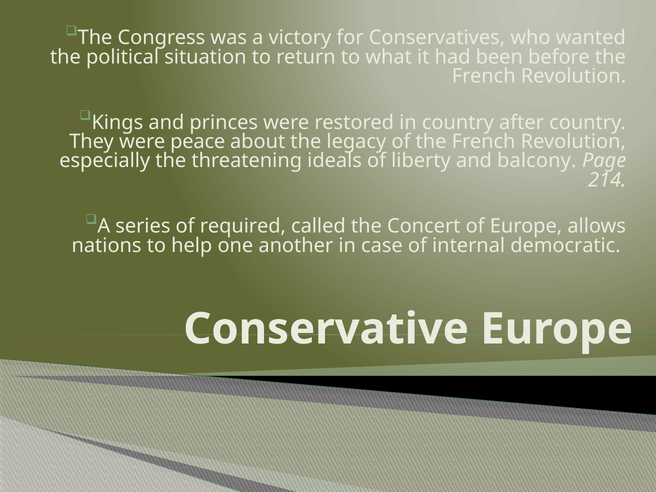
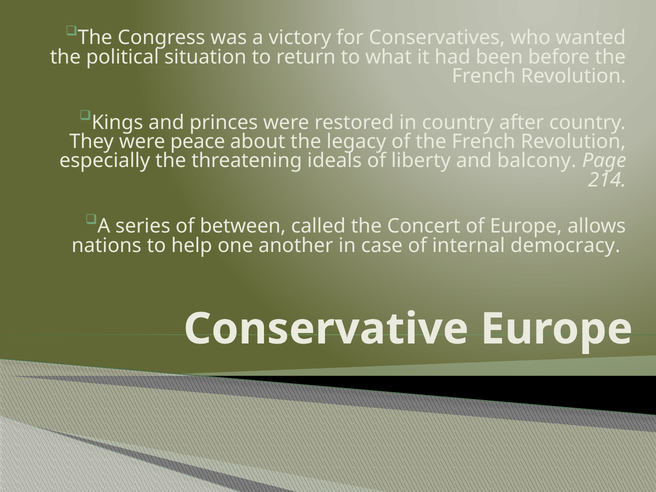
required: required -> between
democratic: democratic -> democracy
